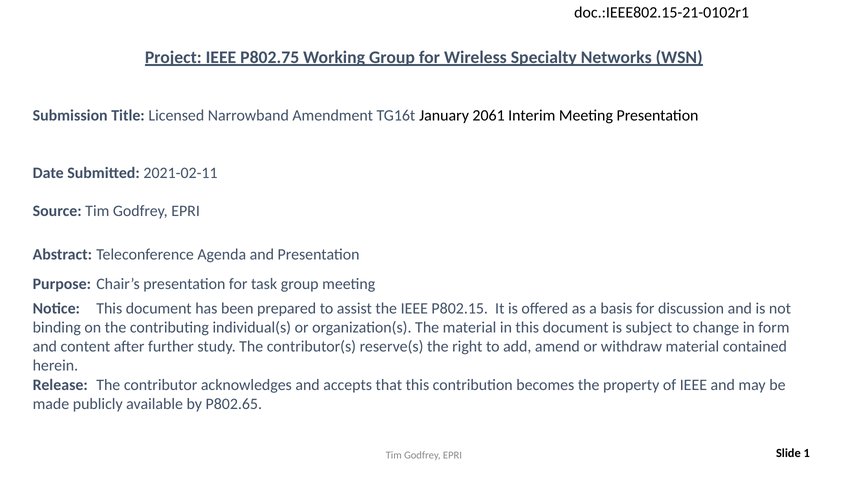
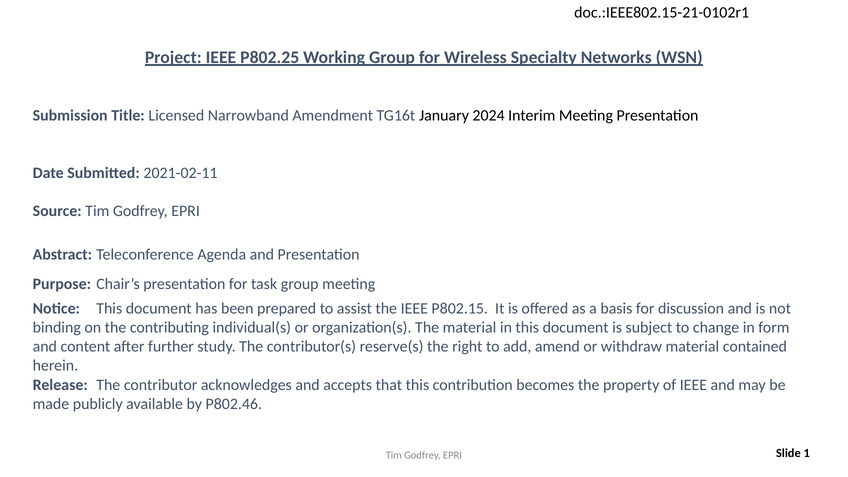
P802.75: P802.75 -> P802.25
2061: 2061 -> 2024
P802.65: P802.65 -> P802.46
